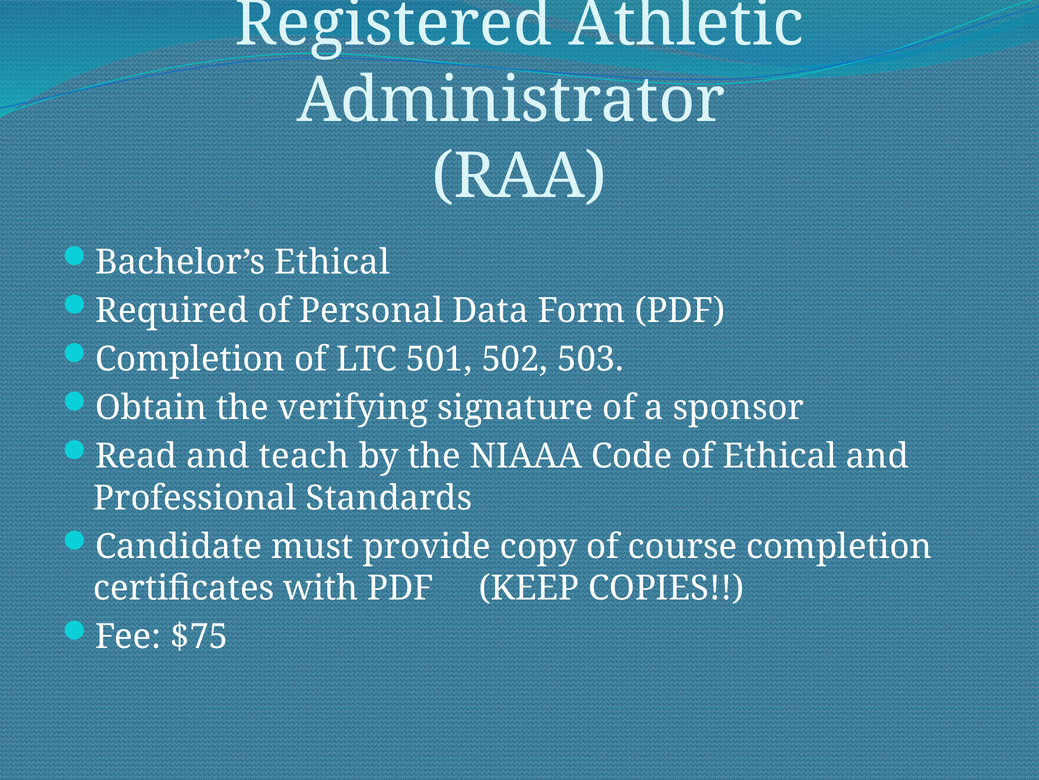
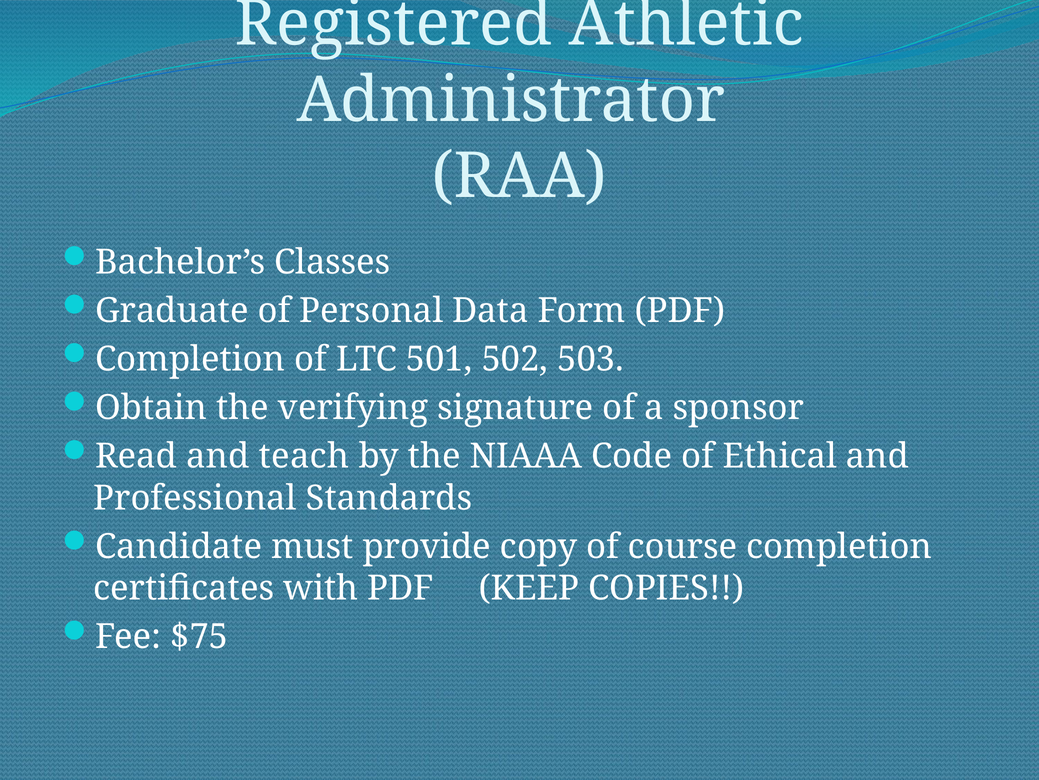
Bachelor’s Ethical: Ethical -> Classes
Required: Required -> Graduate
